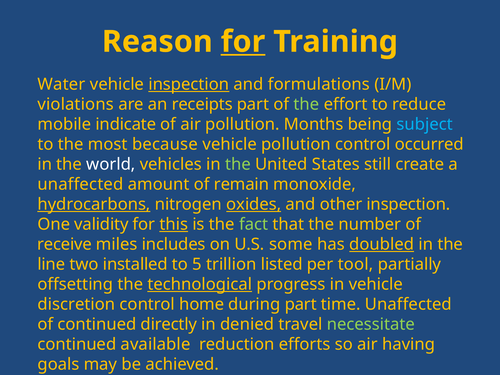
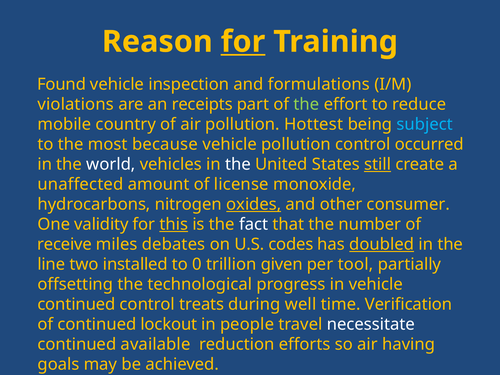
Water: Water -> Found
inspection at (189, 84) underline: present -> none
indicate: indicate -> country
Months: Months -> Hottest
the at (238, 164) colour: light green -> white
still underline: none -> present
remain: remain -> license
hydrocarbons underline: present -> none
other inspection: inspection -> consumer
fact colour: light green -> white
includes: includes -> debates
some: some -> codes
5: 5 -> 0
listed: listed -> given
technological underline: present -> none
discretion at (76, 304): discretion -> continued
home: home -> treats
during part: part -> well
time Unaffected: Unaffected -> Verification
directly: directly -> lockout
denied: denied -> people
necessitate colour: light green -> white
